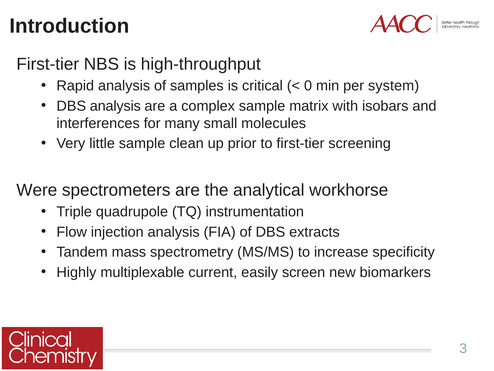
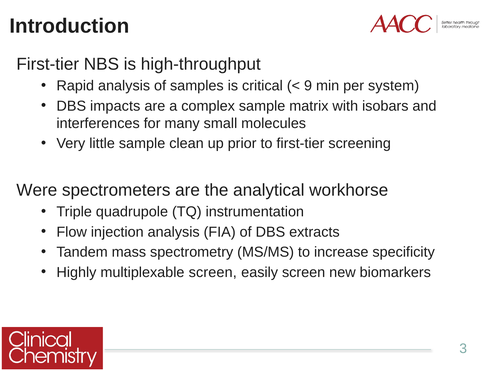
0: 0 -> 9
DBS analysis: analysis -> impacts
multiplexable current: current -> screen
